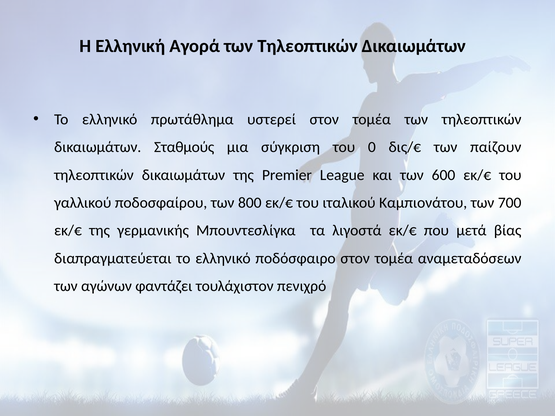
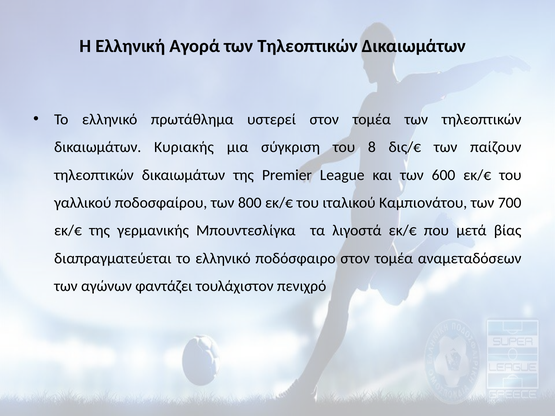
Σταθμούς: Σταθμούς -> Κυριακής
0: 0 -> 8
